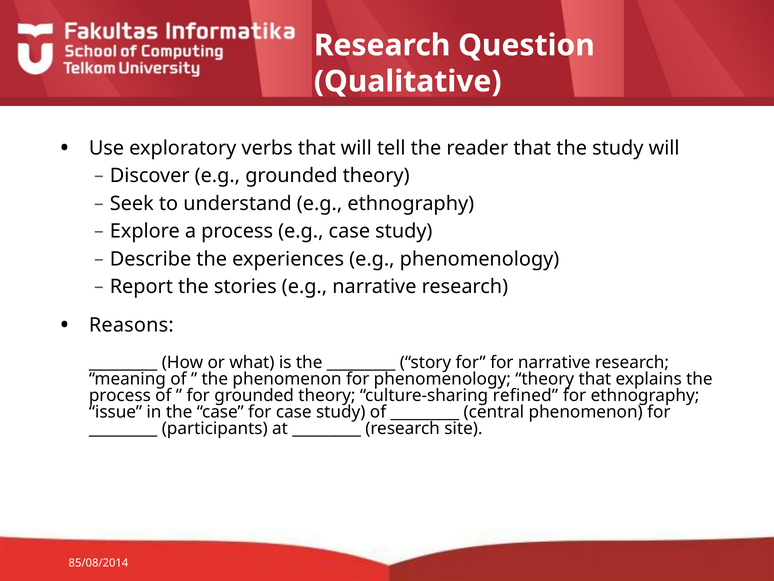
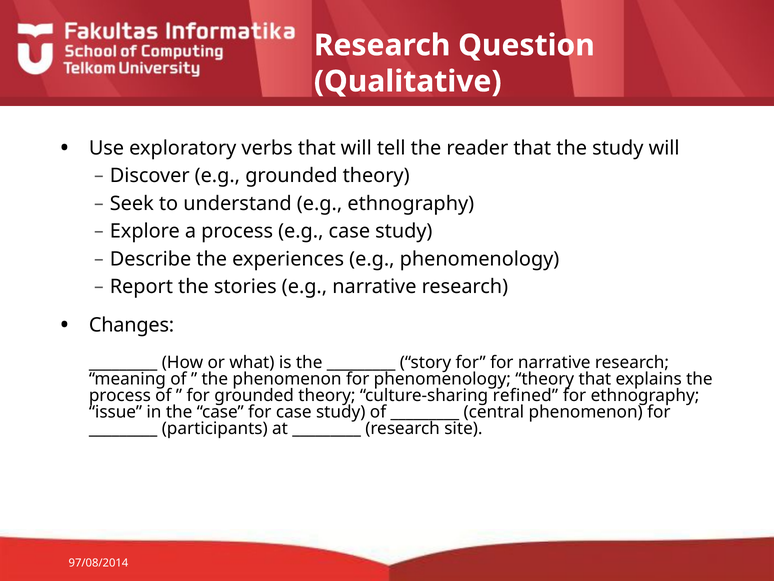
Reasons: Reasons -> Changes
85/08/2014: 85/08/2014 -> 97/08/2014
